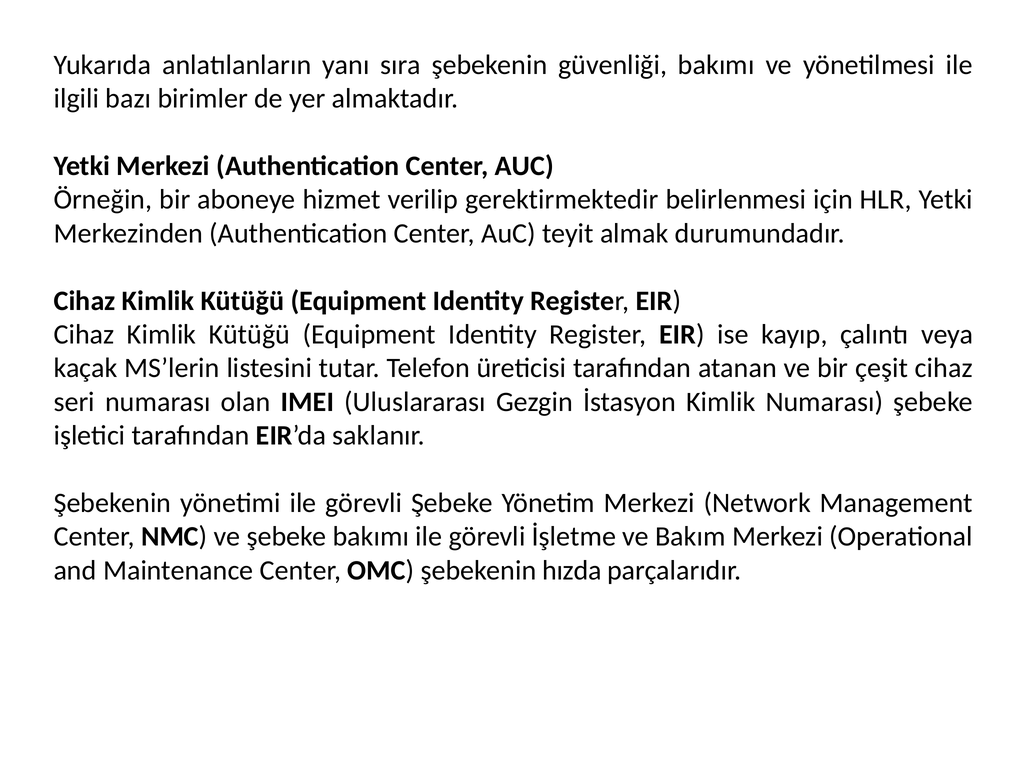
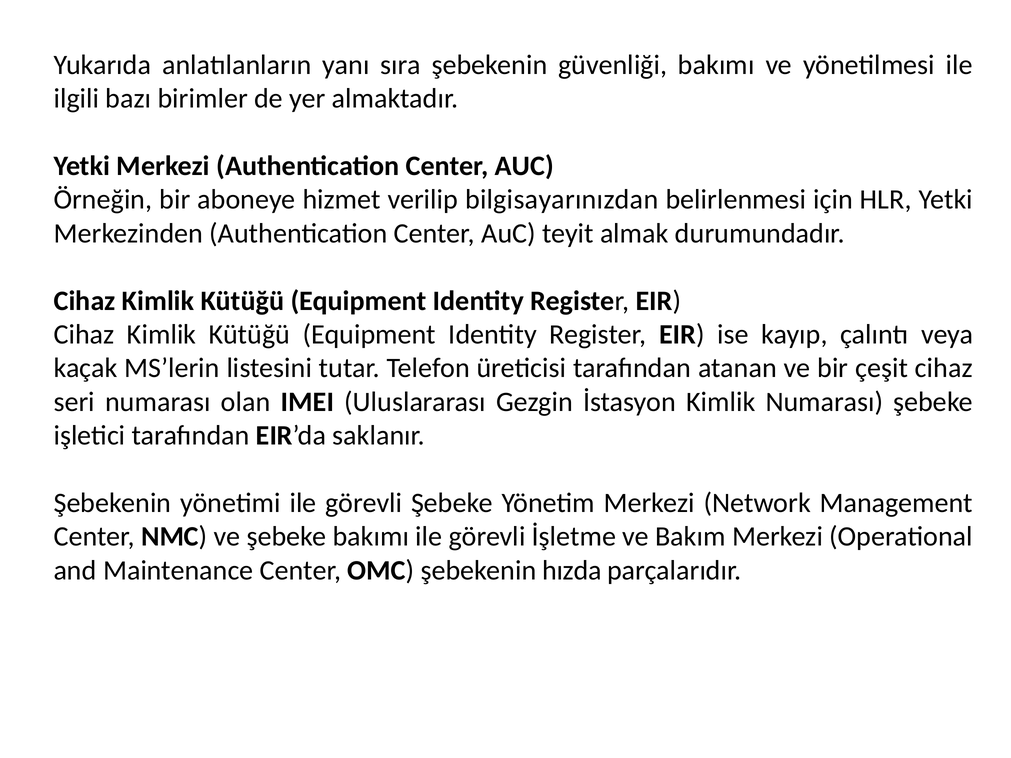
gerektirmektedir: gerektirmektedir -> bilgisayarınızdan
